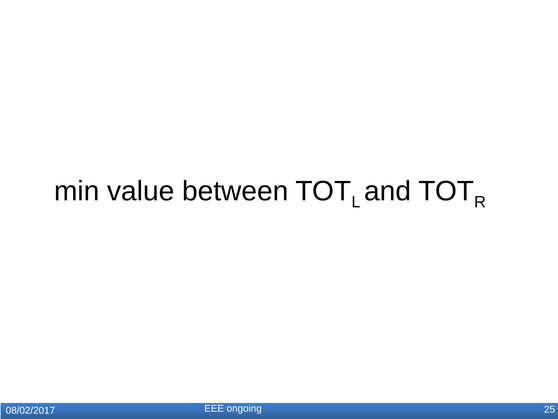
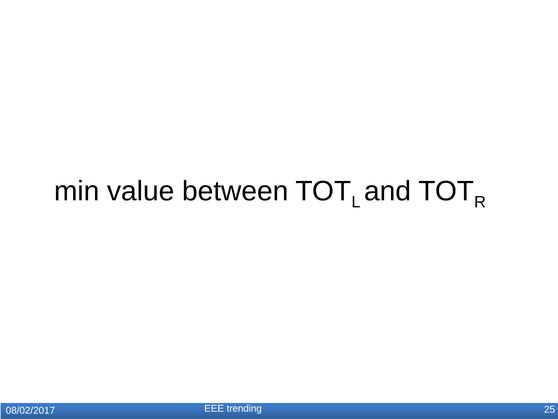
ongoing: ongoing -> trending
